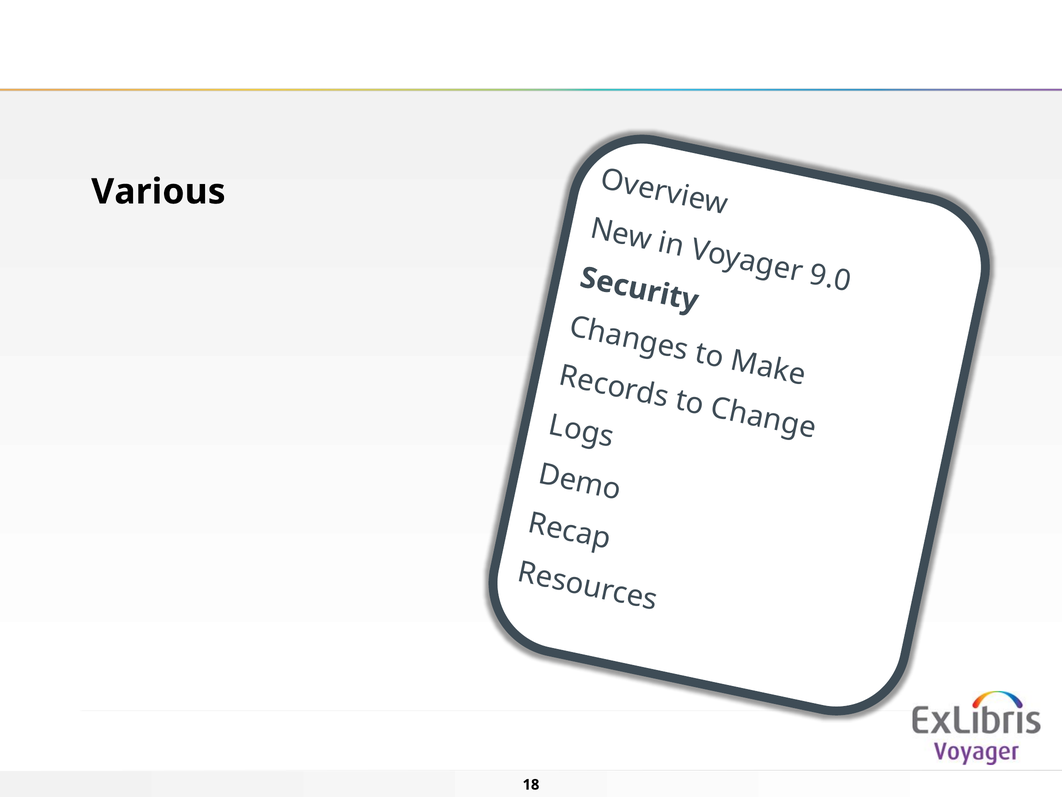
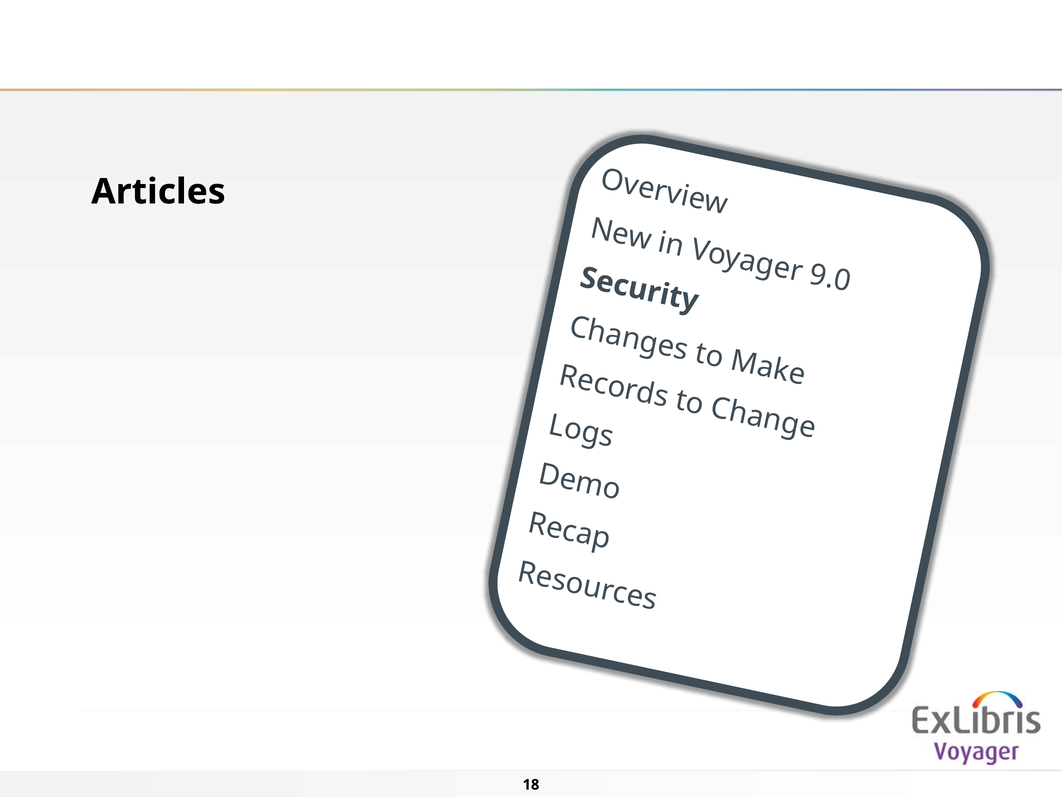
Various: Various -> Articles
